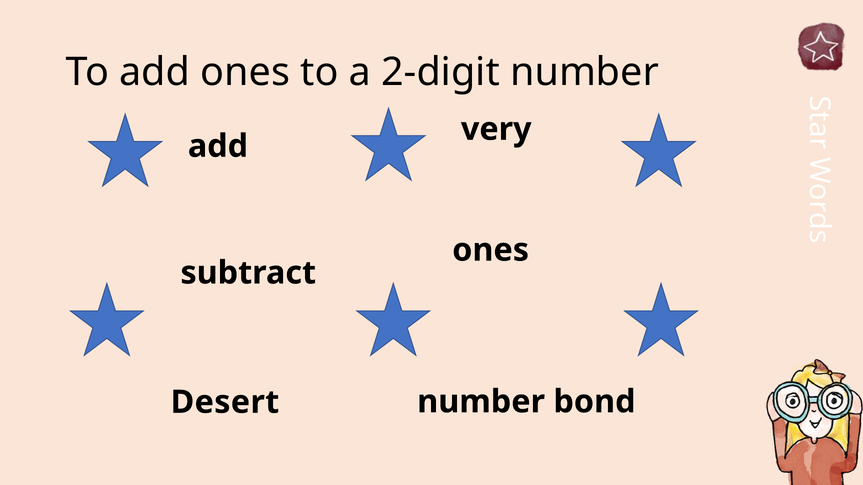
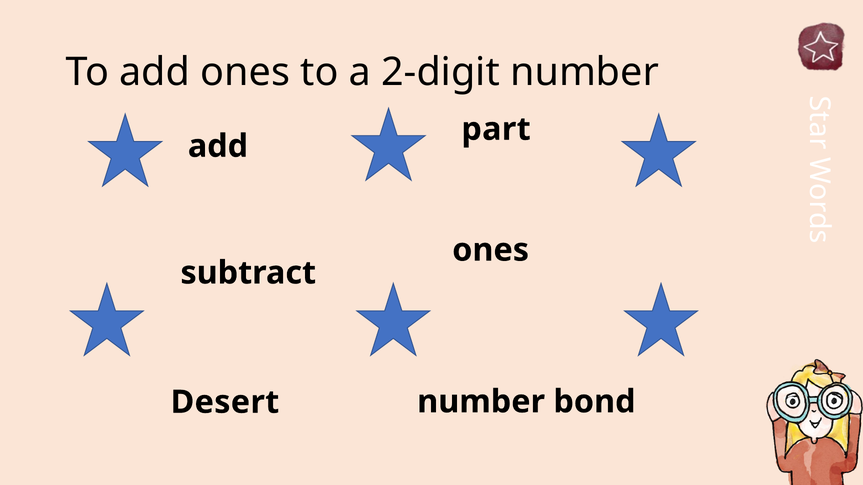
very: very -> part
